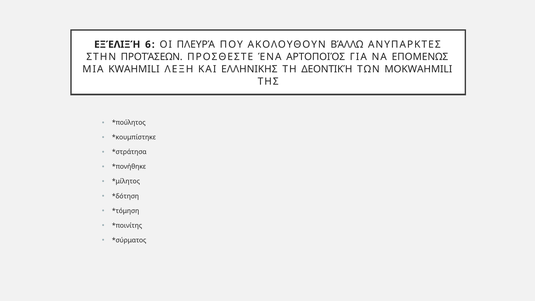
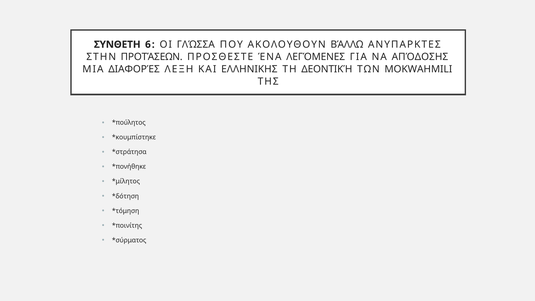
ΕΞΈΛΙΞΉ: ΕΞΈΛΙΞΉ -> ΣΥΝΘΕΤΗ
ΠΛΕΥΡΆ: ΠΛΕΥΡΆ -> ΓΛΏΣΣΑ
ΑΡΤΟΠΟΙΌΣ: ΑΡΤΟΠΟΙΌΣ -> ΛΕΓΌΜΕΝΕΣ
ΕΠΟΜΕΝΩΣ: ΕΠΟΜΕΝΩΣ -> ΑΠΌΔΟΣΗΣ
KWAHMILI: KWAHMILI -> ΔΙΑΦΟΡΈΣ
